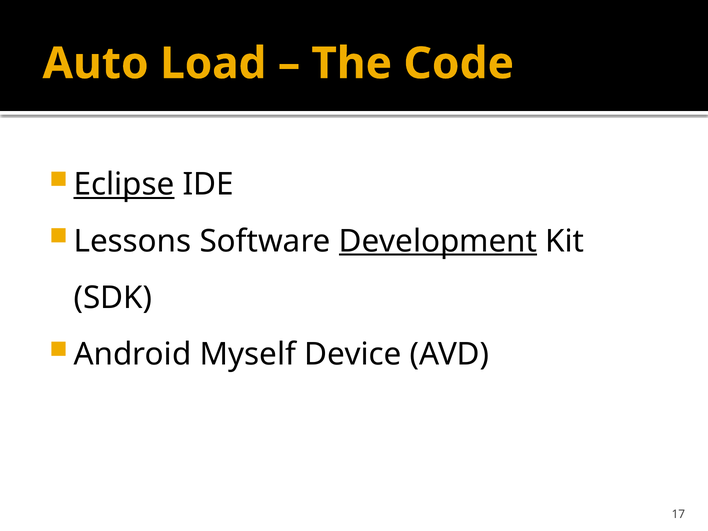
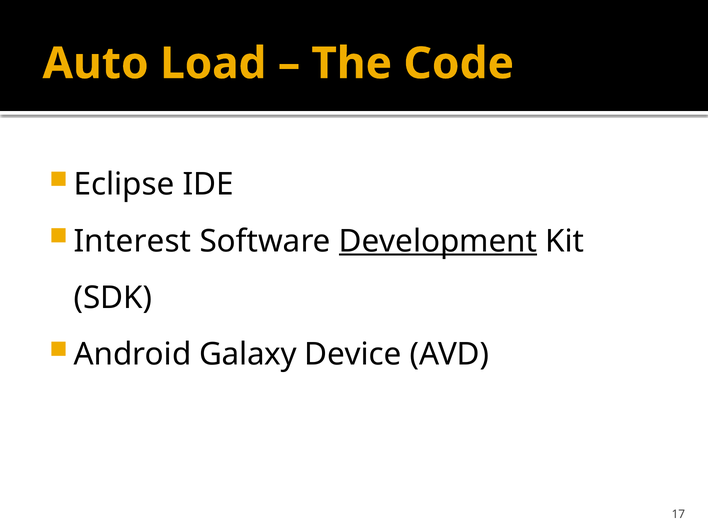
Eclipse underline: present -> none
Lessons: Lessons -> Interest
Myself: Myself -> Galaxy
